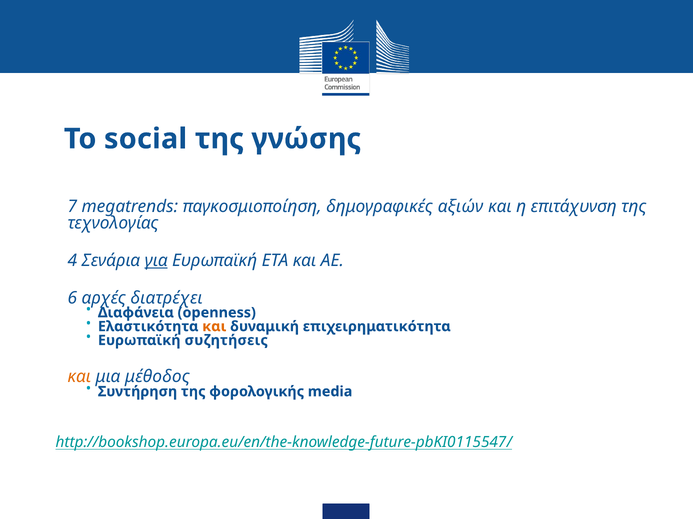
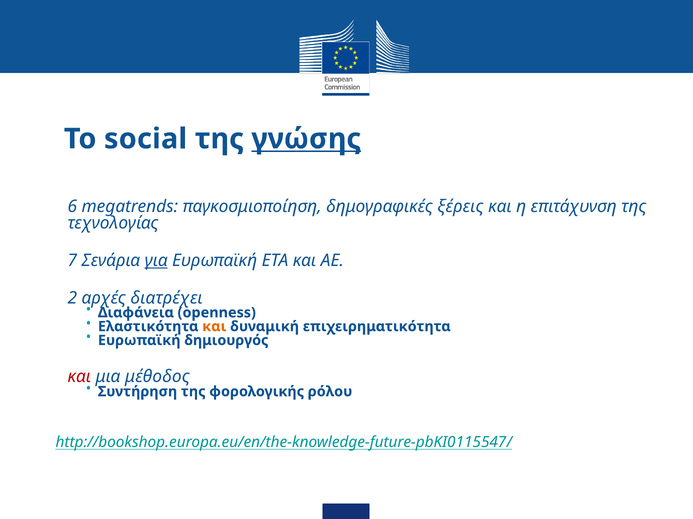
γνώσης underline: none -> present
7: 7 -> 6
αξιών: αξιών -> ξέρεις
4: 4 -> 7
6: 6 -> 2
συζητήσεις: συζητήσεις -> δημιουργός
και at (79, 377) colour: orange -> red
media: media -> ρόλου
